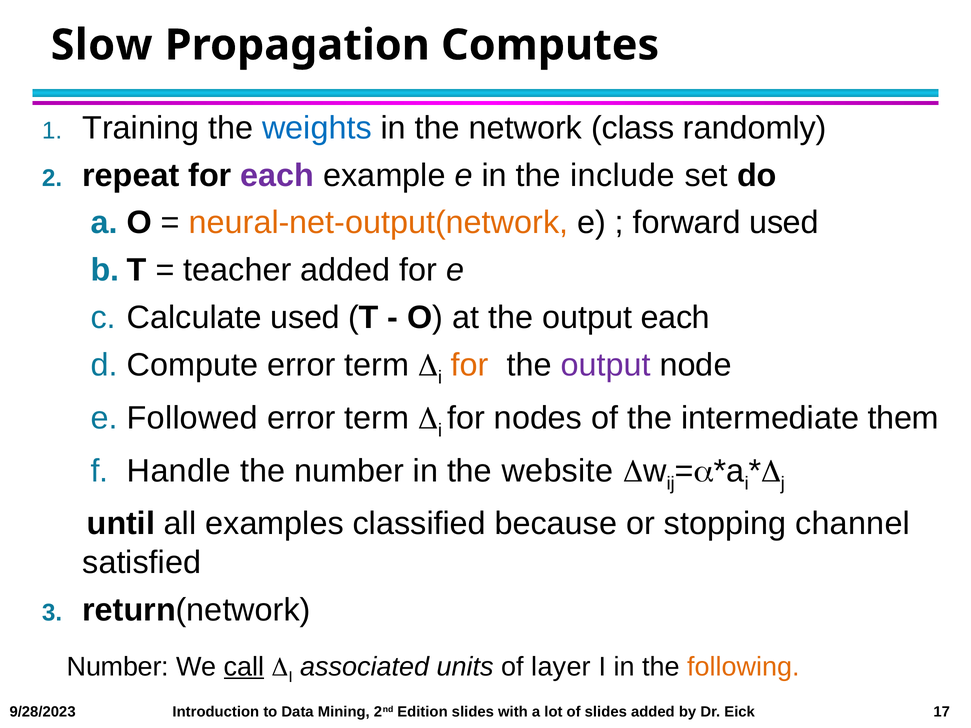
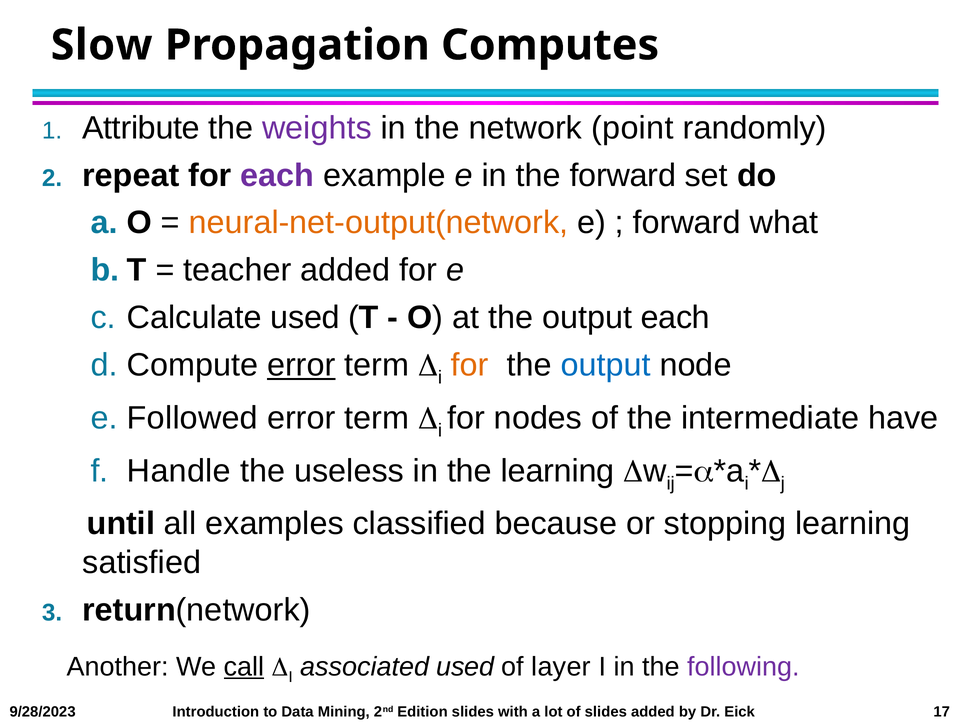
Training: Training -> Attribute
weights colour: blue -> purple
class: class -> point
the include: include -> forward
forward used: used -> what
error at (301, 365) underline: none -> present
output at (606, 365) colour: purple -> blue
them: them -> have
the number: number -> useless
the website: website -> learning
stopping channel: channel -> learning
Number at (118, 667): Number -> Another
associated units: units -> used
following colour: orange -> purple
